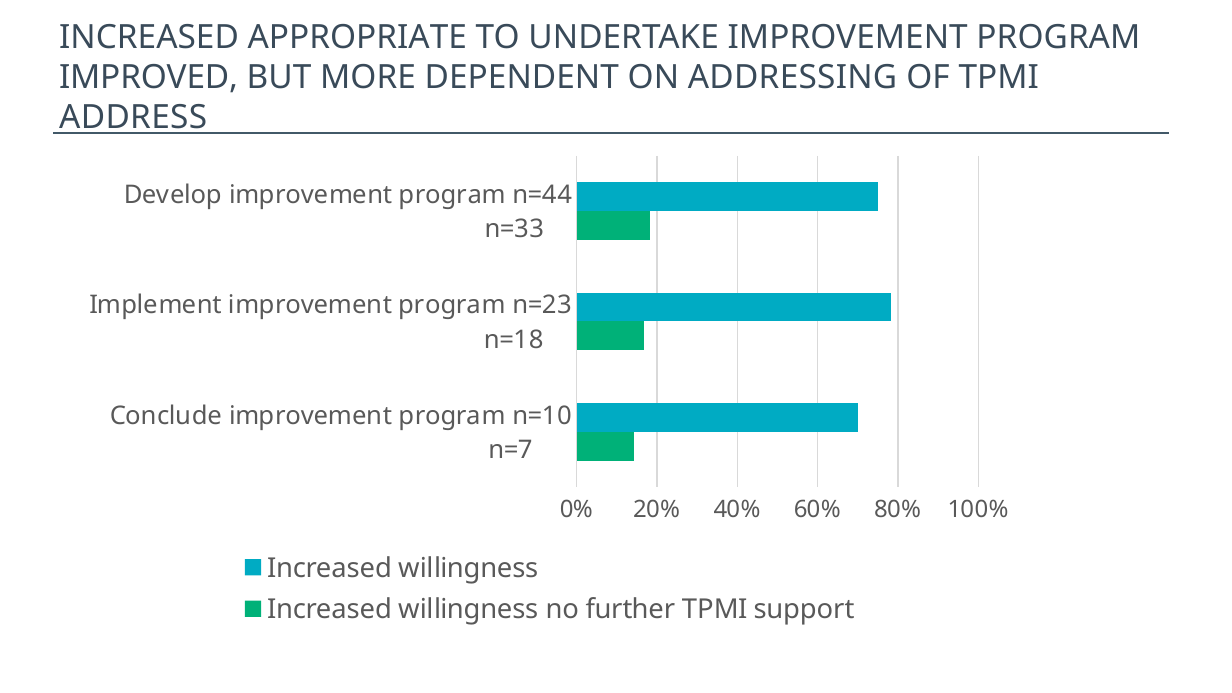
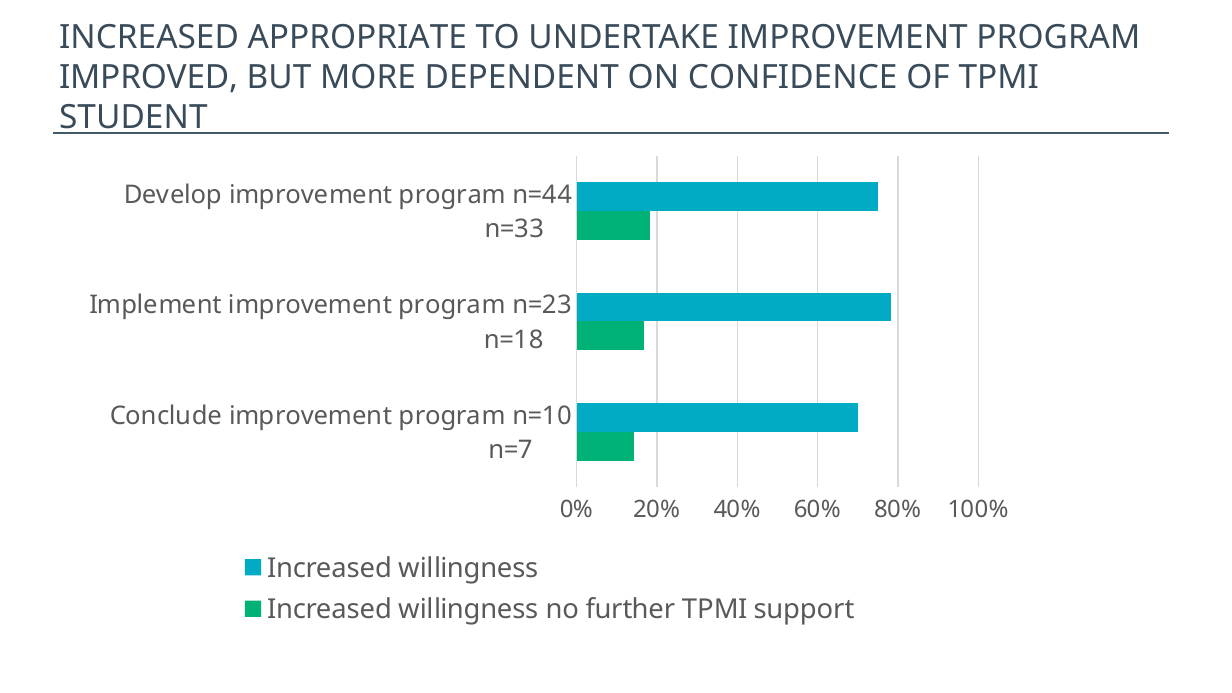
ADDRESSING: ADDRESSING -> CONFIDENCE
ADDRESS: ADDRESS -> STUDENT
